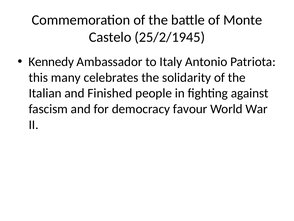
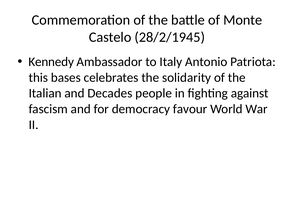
25/2/1945: 25/2/1945 -> 28/2/1945
many: many -> bases
Finished: Finished -> Decades
